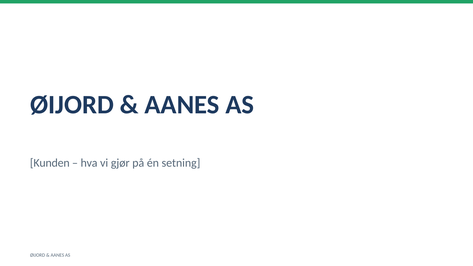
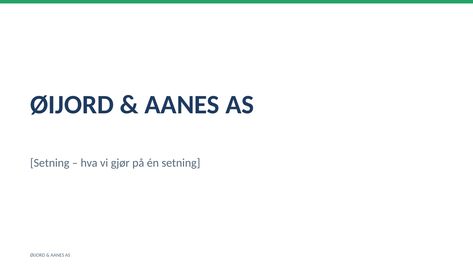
Kunden at (50, 163): Kunden -> Setning
